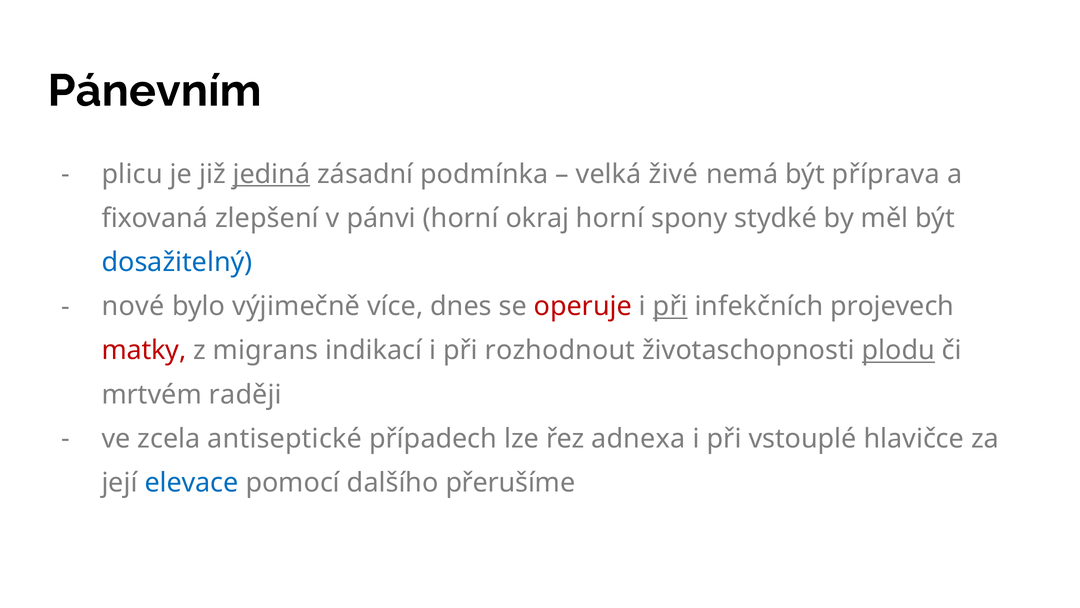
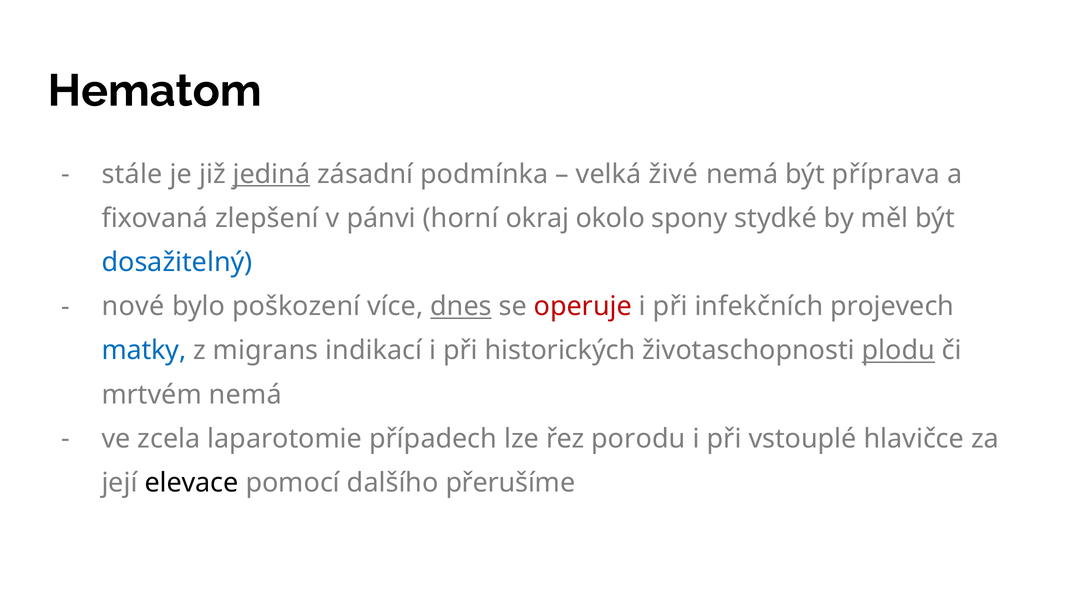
Pánevním: Pánevním -> Hematom
plicu: plicu -> stále
okraj horní: horní -> okolo
výjimečně: výjimečně -> poškození
dnes underline: none -> present
při at (670, 306) underline: present -> none
matky colour: red -> blue
rozhodnout: rozhodnout -> historických
mrtvém raději: raději -> nemá
antiseptické: antiseptické -> laparotomie
adnexa: adnexa -> porodu
elevace colour: blue -> black
